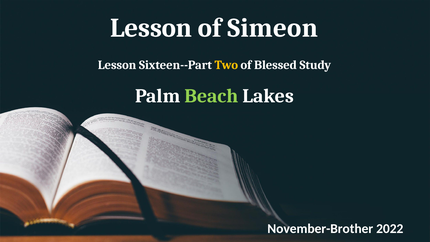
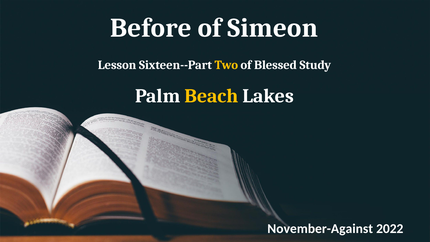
Lesson at (151, 28): Lesson -> Before
Beach colour: light green -> yellow
November-Brother: November-Brother -> November-Against
